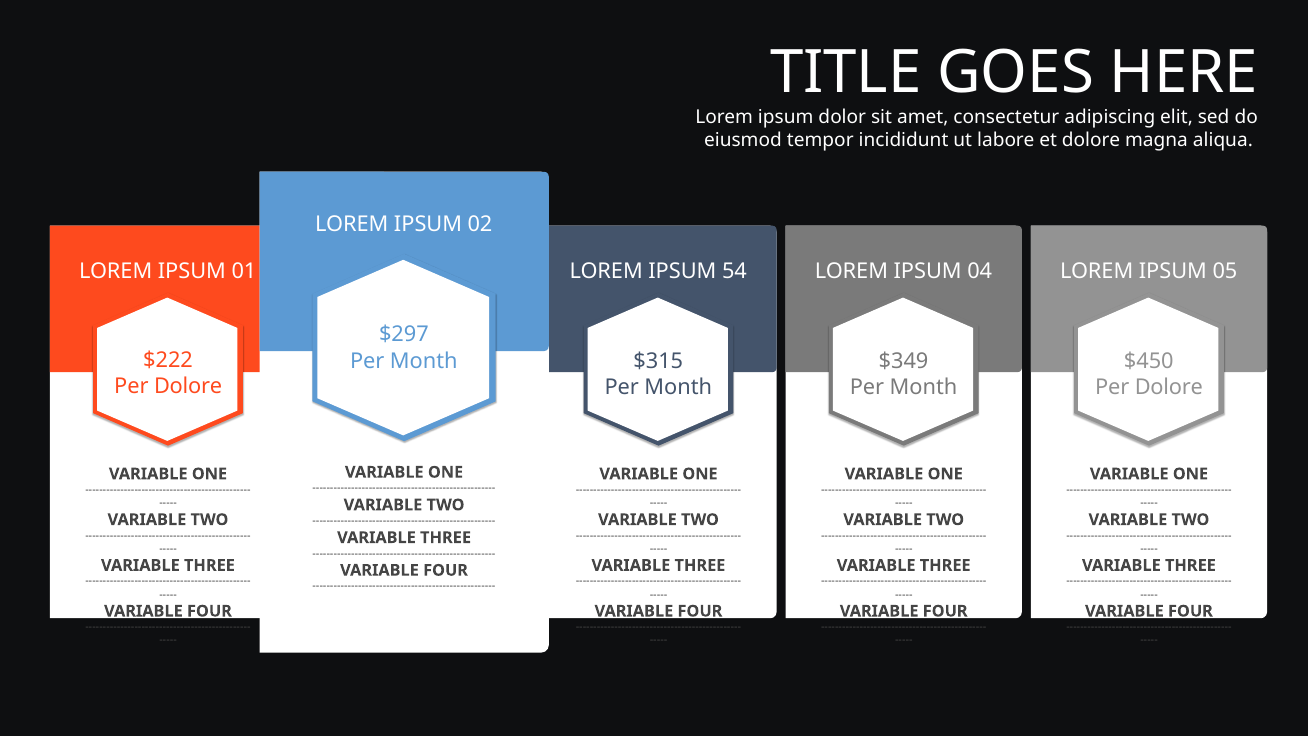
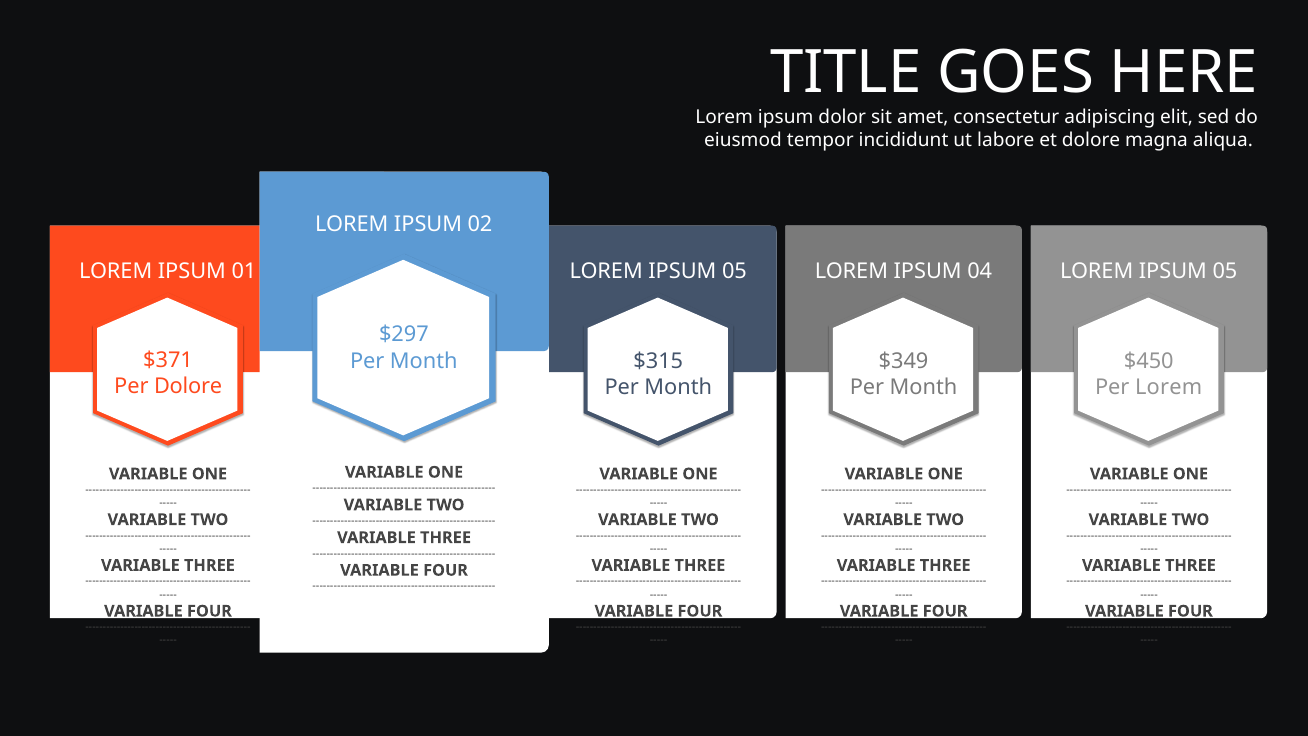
54 at (734, 272): 54 -> 05
$222: $222 -> $371
Dolore at (1169, 388): Dolore -> Lorem
